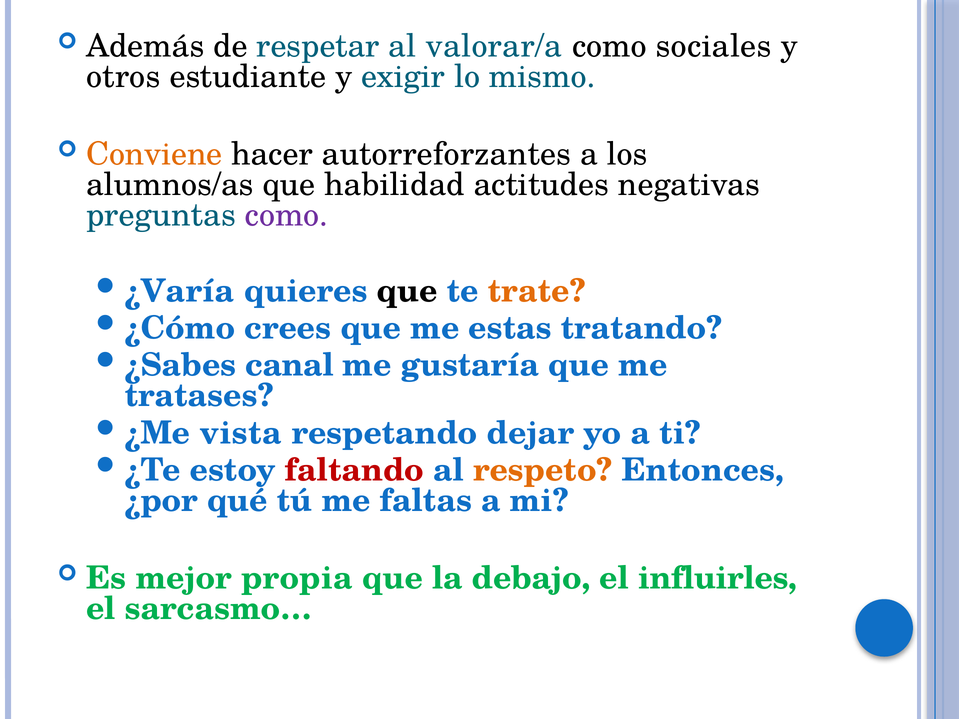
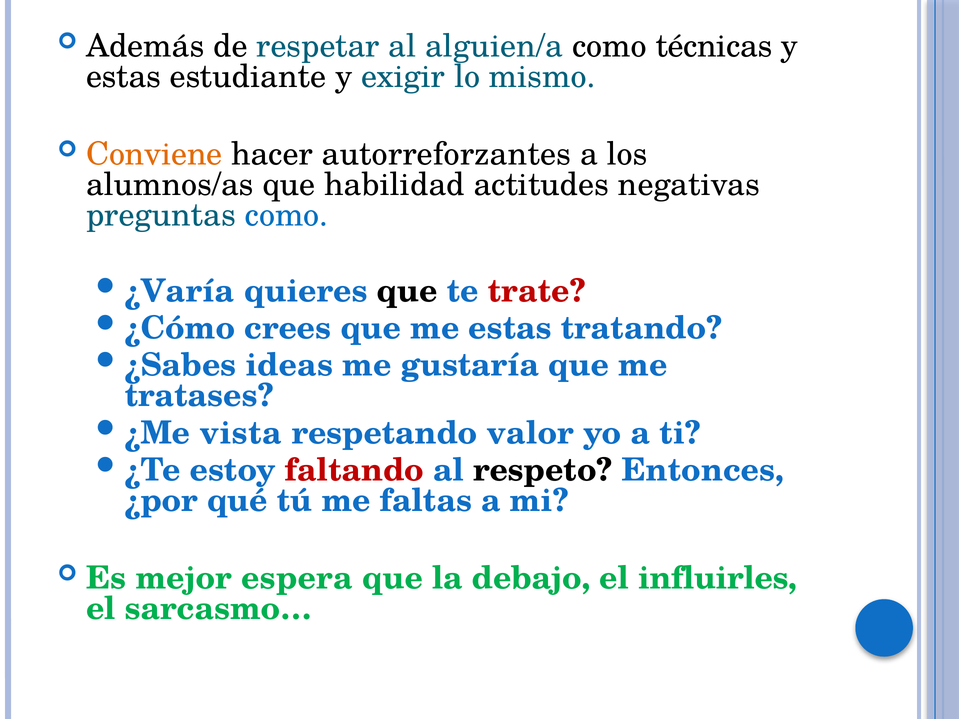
valorar/a: valorar/a -> alguien/a
sociales: sociales -> técnicas
otros at (123, 77): otros -> estas
como at (287, 215) colour: purple -> blue
trate colour: orange -> red
canal: canal -> ideas
dejar: dejar -> valor
respeto colour: orange -> black
propia: propia -> espera
